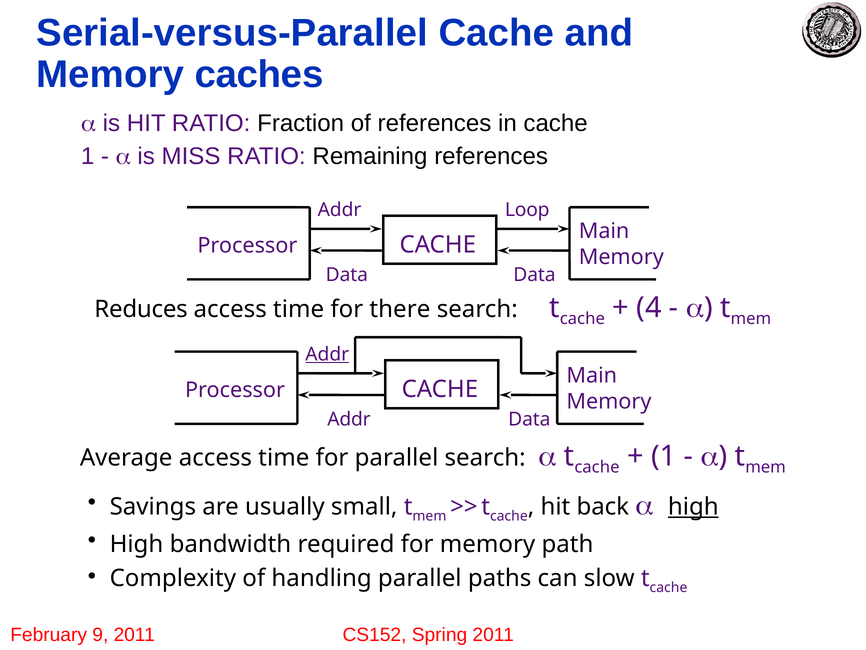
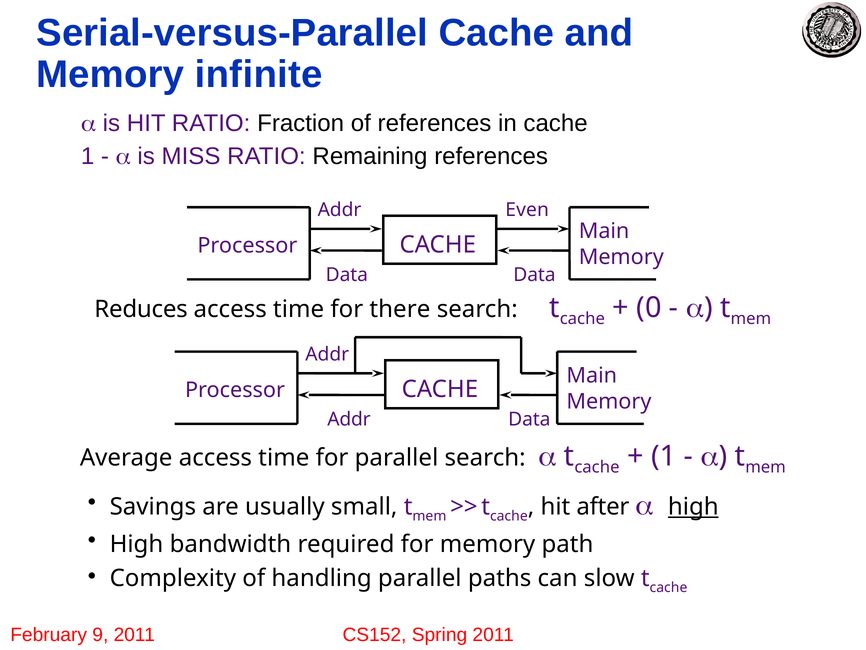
caches: caches -> infinite
Loop: Loop -> Even
4: 4 -> 0
Addr at (327, 354) underline: present -> none
back: back -> after
